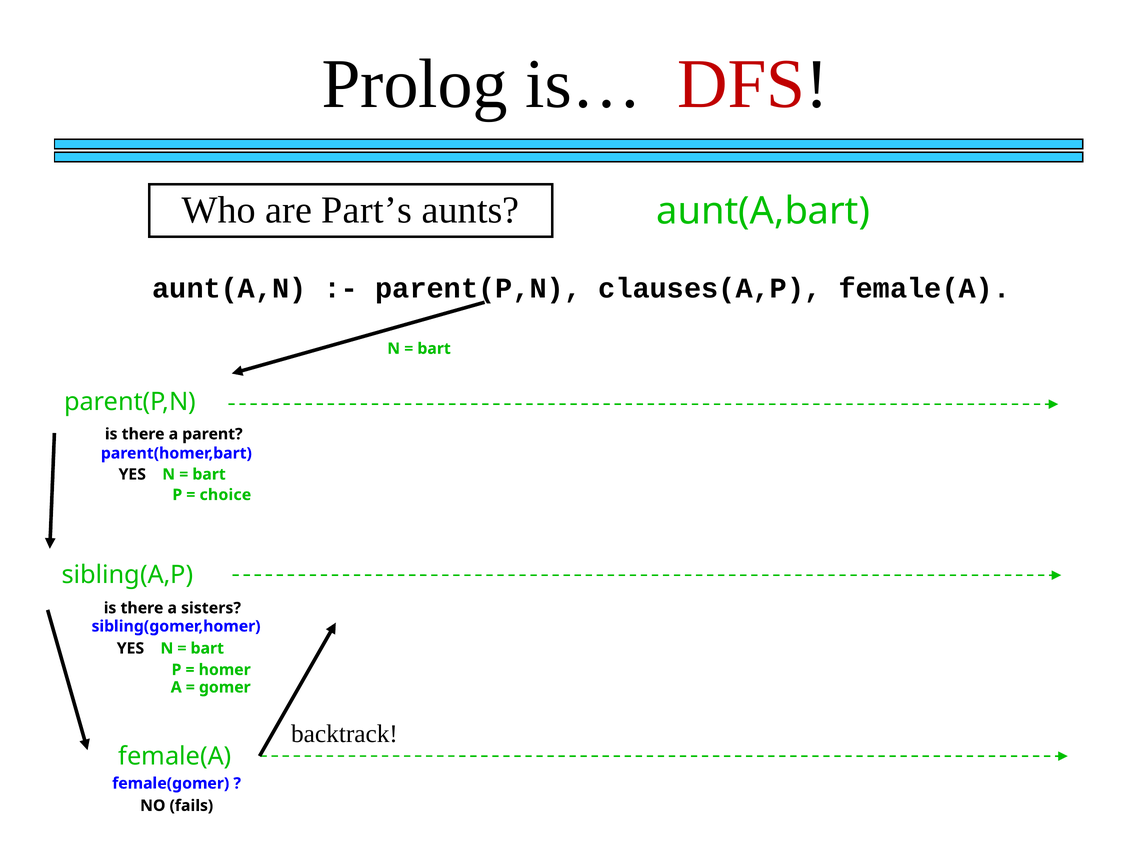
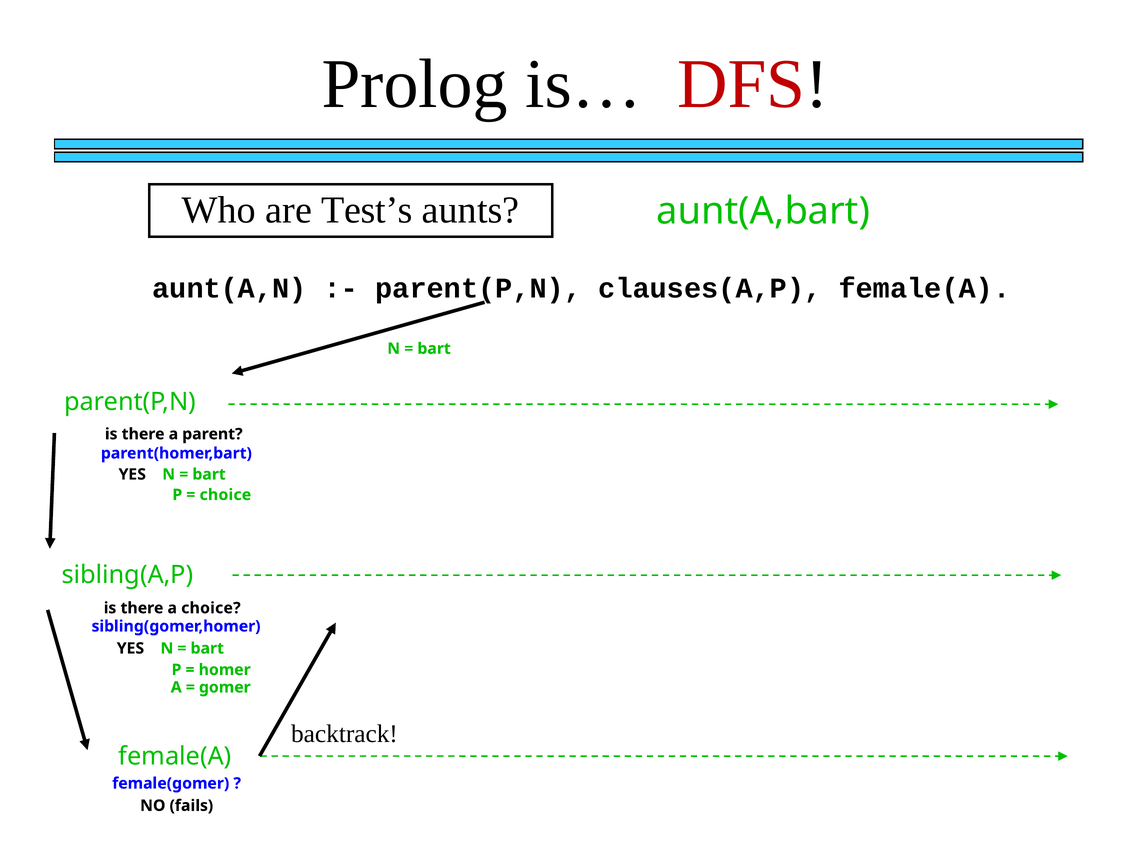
Part’s: Part’s -> Test’s
a sisters: sisters -> choice
